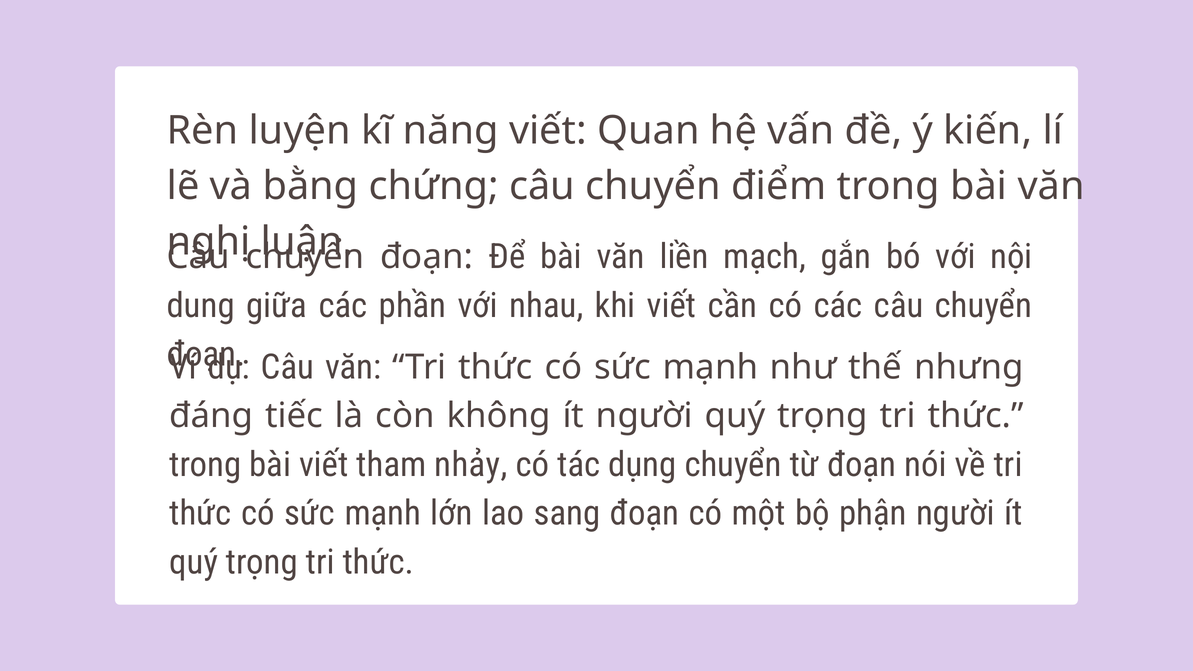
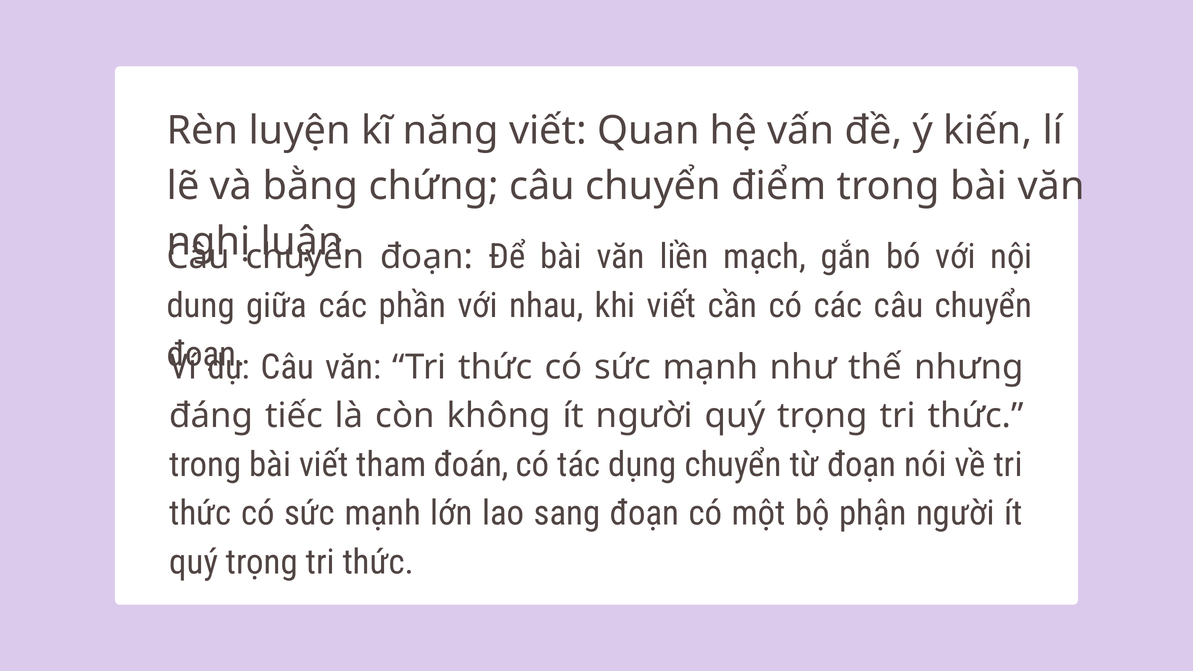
nhảy: nhảy -> đoán
